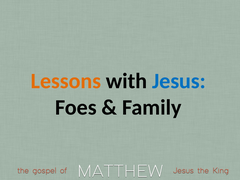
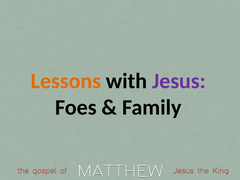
Jesus colour: blue -> purple
